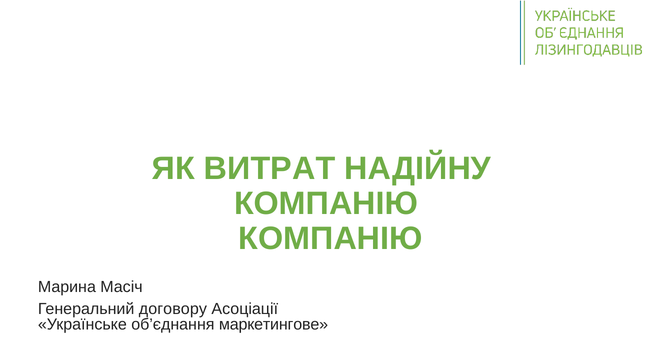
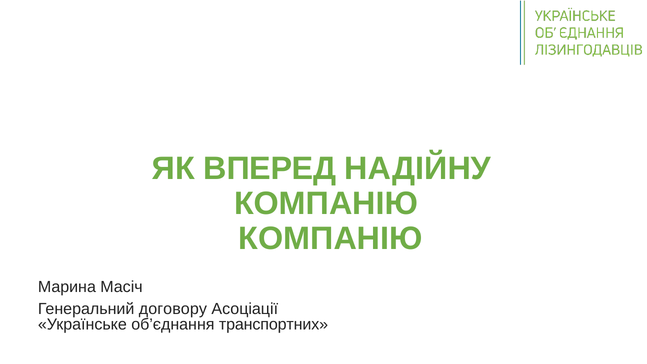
ВИТРАТ: ВИТРАТ -> ВПЕРЕД
маркетингове: маркетингове -> транспортних
